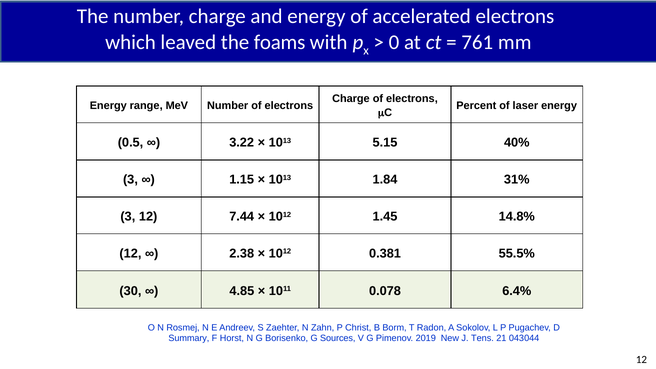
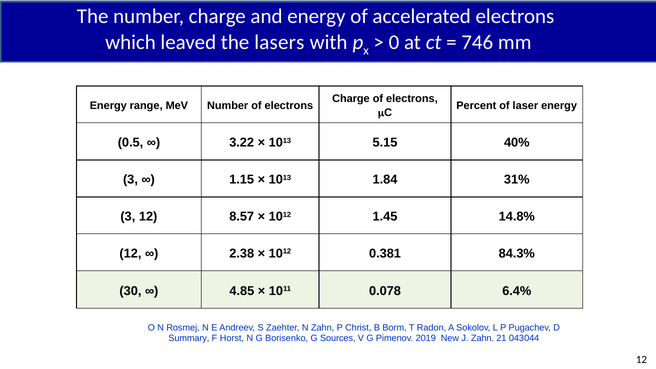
foams: foams -> lasers
761: 761 -> 746
7.44: 7.44 -> 8.57
55.5%: 55.5% -> 84.3%
J Tens: Tens -> Zahn
